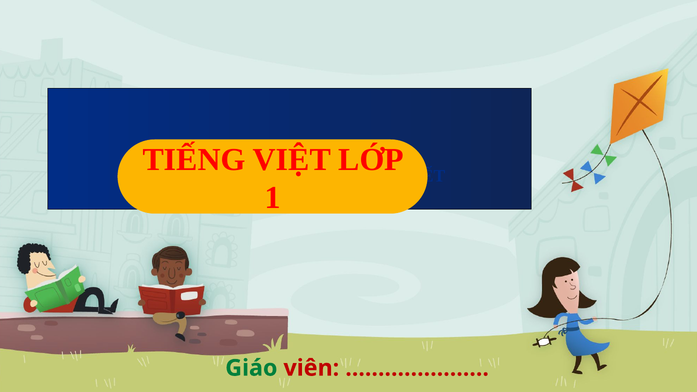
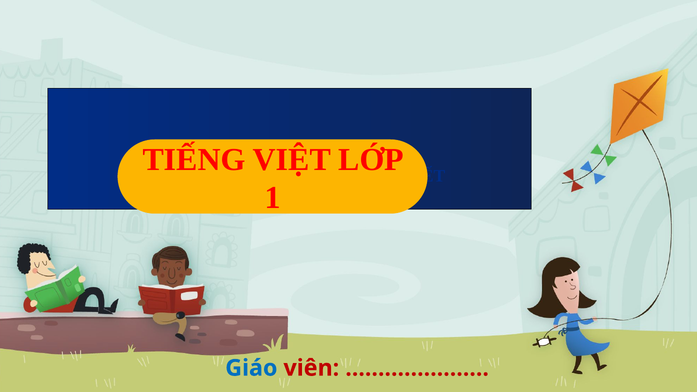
Giáo colour: green -> blue
